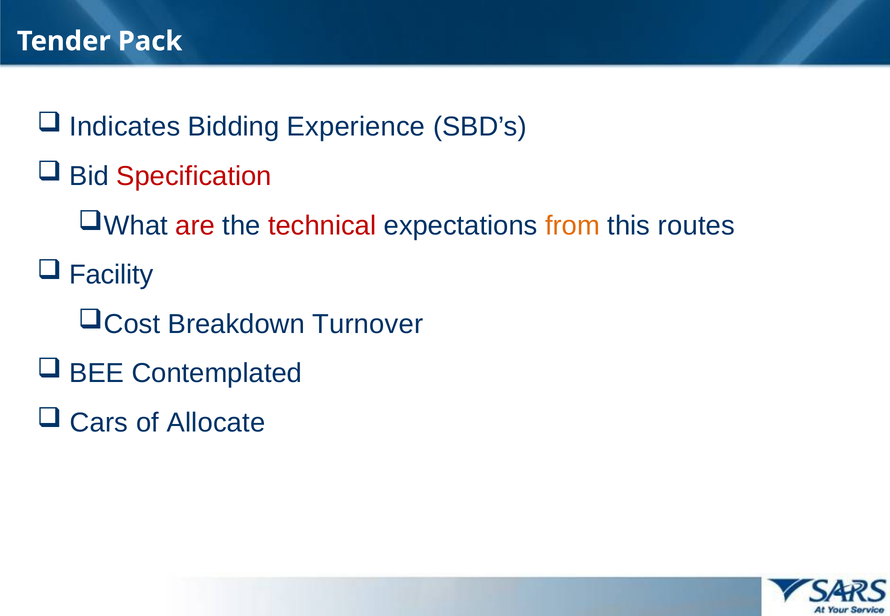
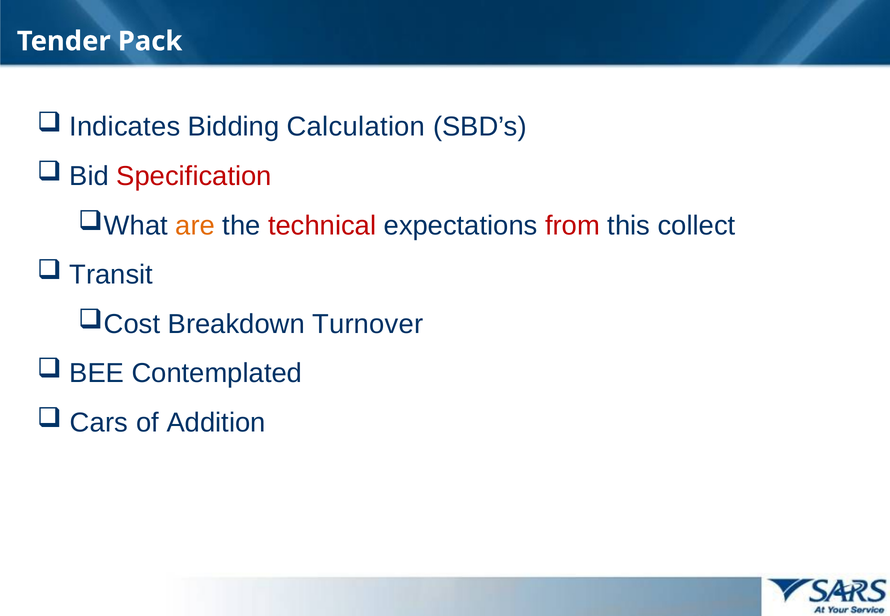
Experience: Experience -> Calculation
are colour: red -> orange
from colour: orange -> red
routes: routes -> collect
Facility: Facility -> Transit
Allocate: Allocate -> Addition
